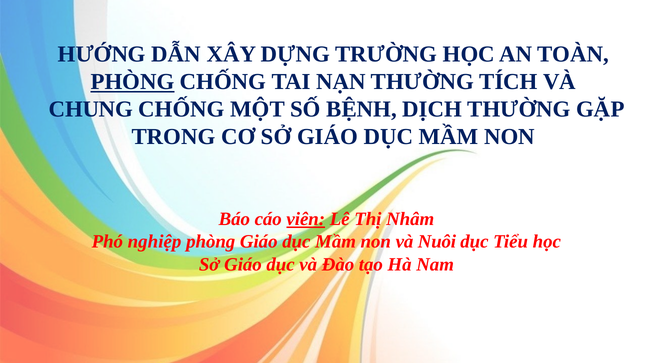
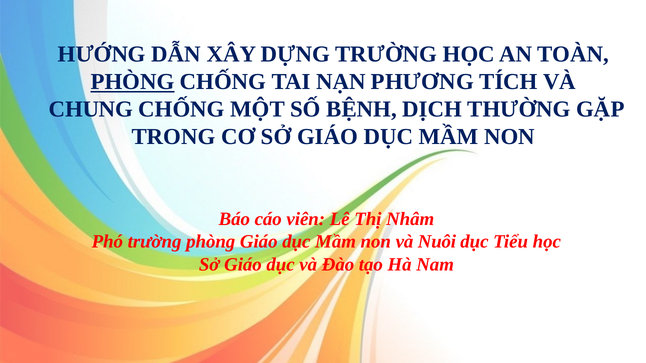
NẠN THƯỜNG: THƯỜNG -> PHƯƠNG
viên underline: present -> none
Phó nghiệp: nghiệp -> trường
